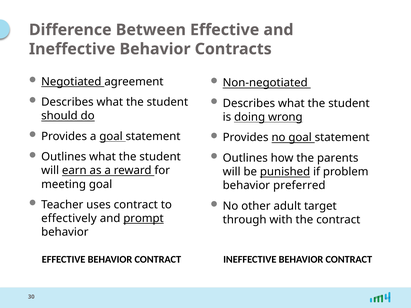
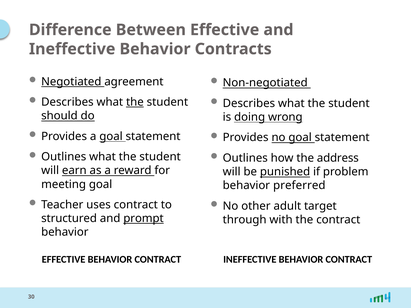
the at (135, 102) underline: none -> present
parents: parents -> address
effectively: effectively -> structured
